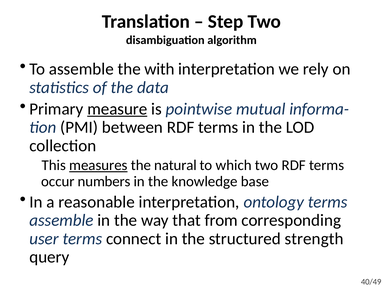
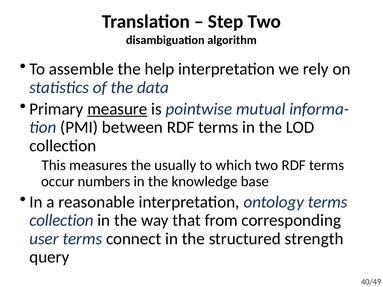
with: with -> help
measures underline: present -> none
natural: natural -> usually
assemble at (61, 221): assemble -> collection
